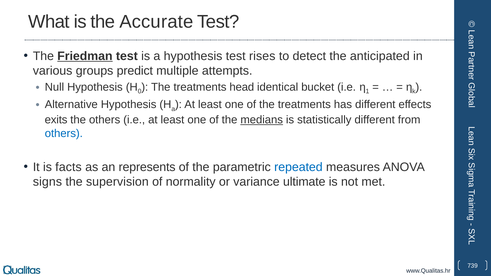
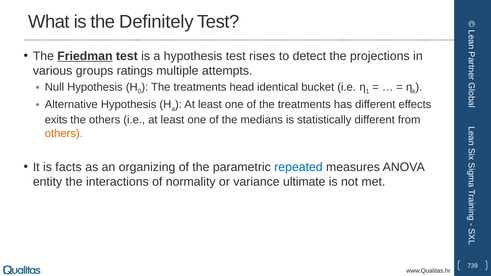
Accurate: Accurate -> Definitely
anticipated: anticipated -> projections
predict: predict -> ratings
medians underline: present -> none
others at (64, 134) colour: blue -> orange
represents: represents -> organizing
signs: signs -> entity
supervision: supervision -> interactions
